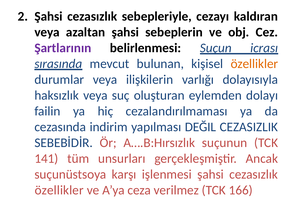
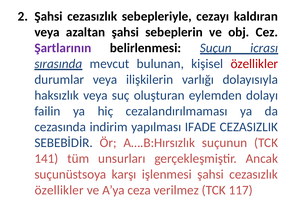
özellikler at (254, 64) colour: orange -> red
DEĞIL: DEĞIL -> IFADE
166: 166 -> 117
